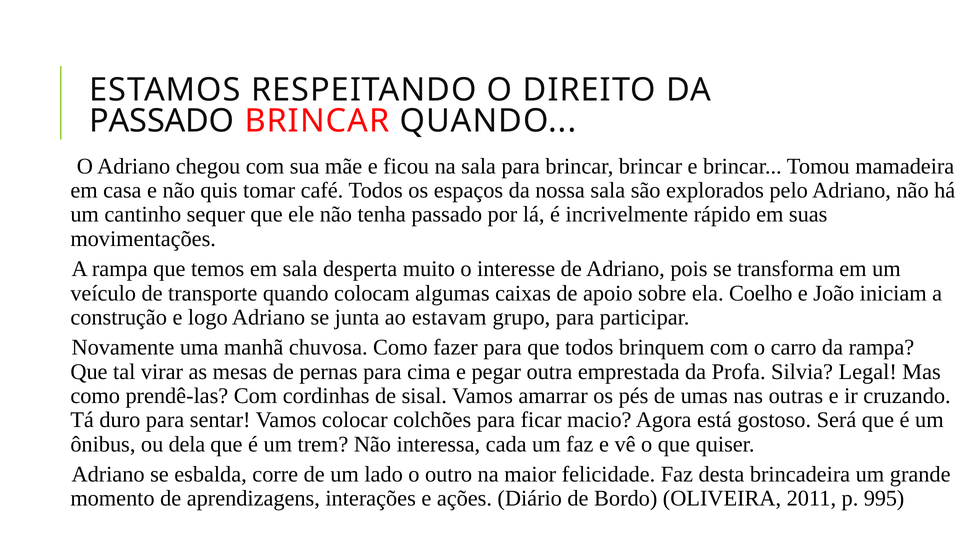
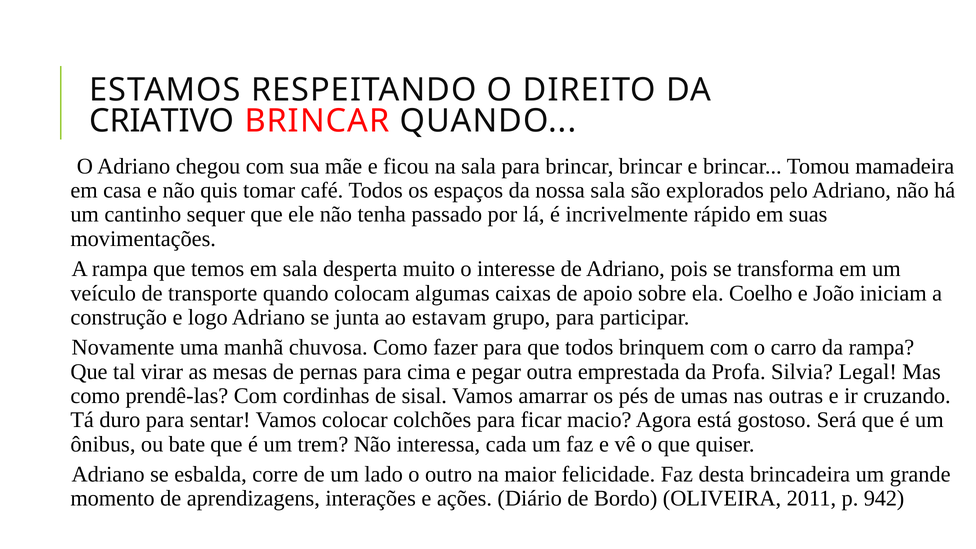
PASSADO at (162, 121): PASSADO -> CRIATIVO
dela: dela -> bate
995: 995 -> 942
